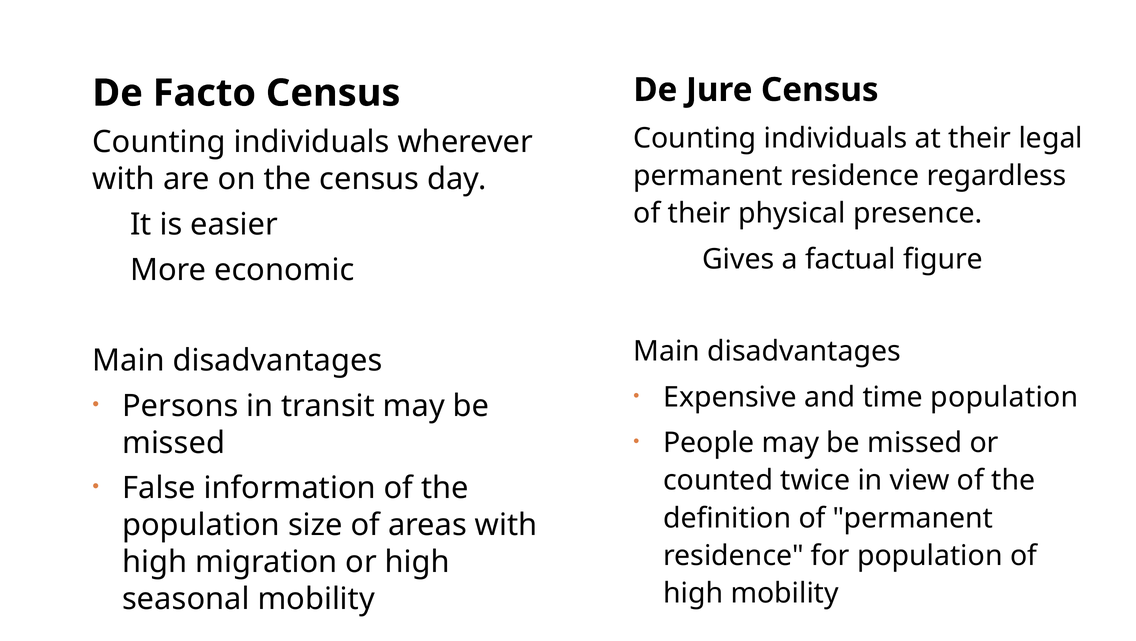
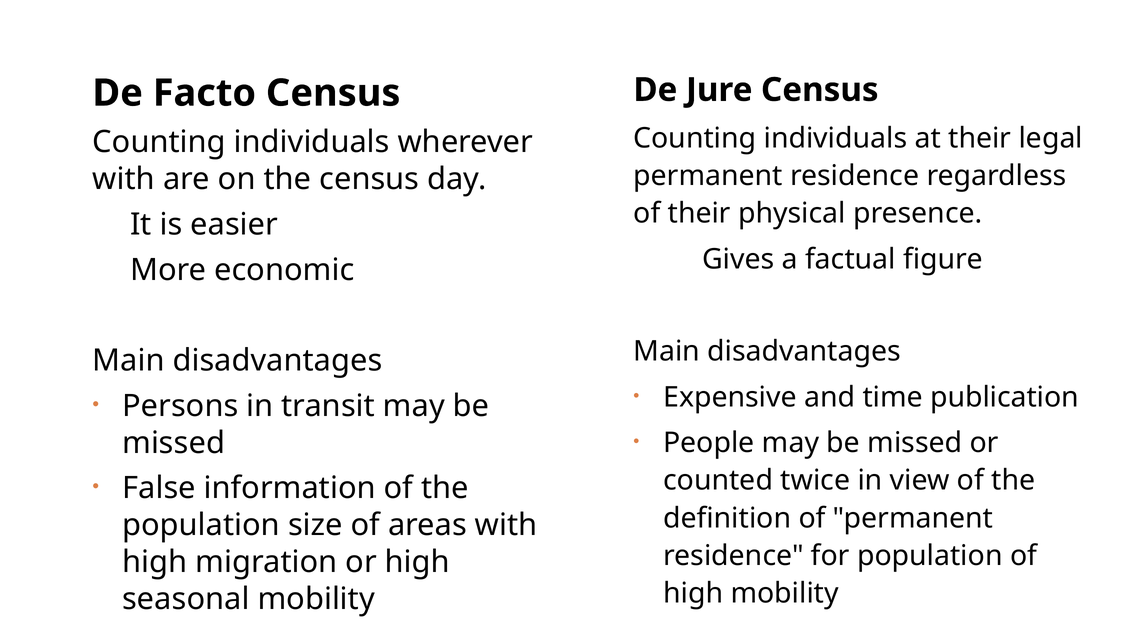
time population: population -> publication
